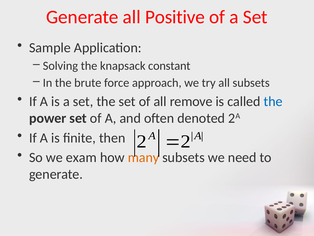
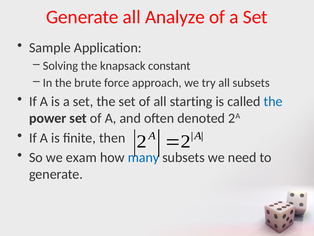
Positive: Positive -> Analyze
remove: remove -> starting
many colour: orange -> blue
